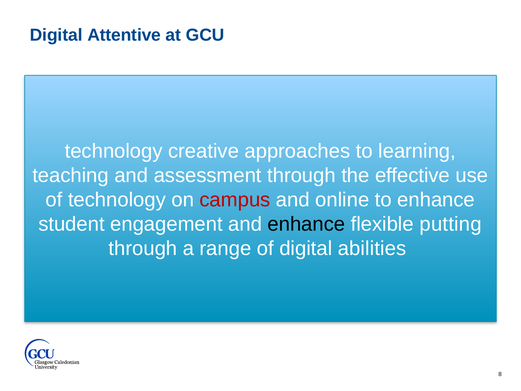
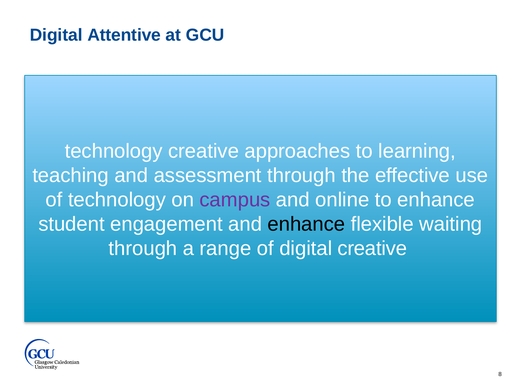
campus colour: red -> purple
putting: putting -> waiting
digital abilities: abilities -> creative
